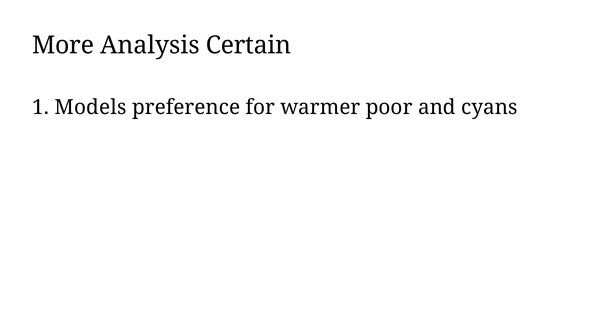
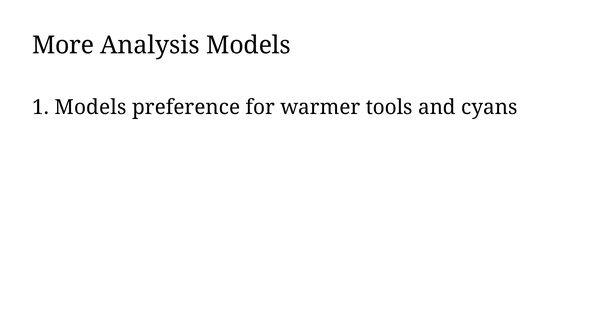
Analysis Certain: Certain -> Models
poor: poor -> tools
